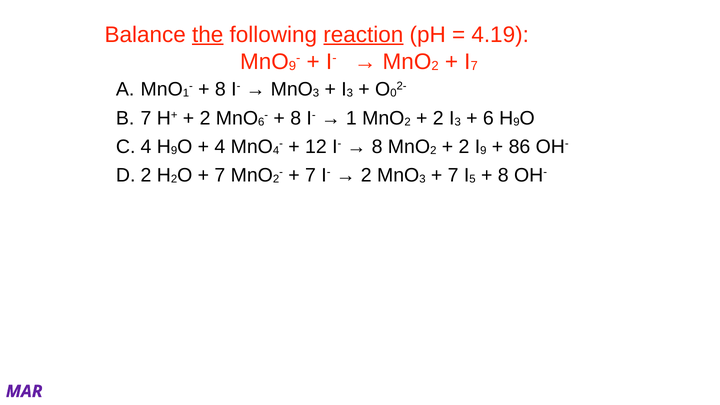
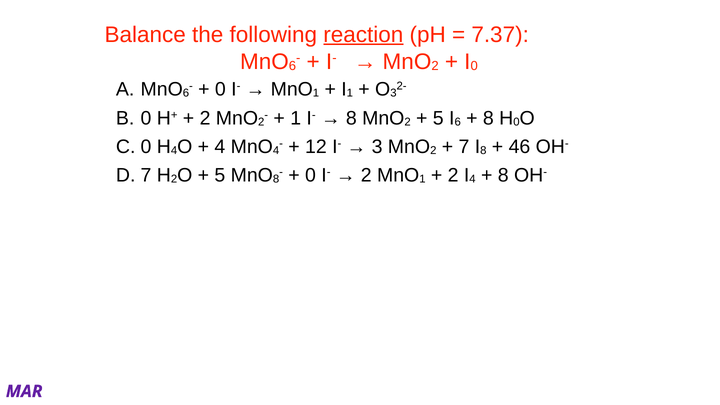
the underline: present -> none
4.19: 4.19 -> 7.37
9 at (292, 66): 9 -> 6
7 at (474, 66): 7 -> 0
1 at (186, 93): 1 -> 6
8 at (220, 90): 8 -> 0
3 at (316, 93): 3 -> 1
3 at (350, 93): 3 -> 1
0 at (393, 93): 0 -> 3
7 at (146, 118): 7 -> 0
6 at (261, 122): 6 -> 2
8 at (296, 118): 8 -> 1
1 at (351, 118): 1 -> 8
2 at (438, 118): 2 -> 5
3 at (458, 122): 3 -> 6
6 at (488, 118): 6 -> 8
9 at (516, 122): 9 -> 0
4 at (146, 147): 4 -> 0
9 at (174, 150): 9 -> 4
8 at (377, 147): 8 -> 3
2 at (464, 147): 2 -> 7
9 at (483, 150): 9 -> 8
86: 86 -> 46
D 2: 2 -> 7
7 at (220, 175): 7 -> 5
2 at (276, 179): 2 -> 8
7 at (311, 175): 7 -> 0
3 at (422, 179): 3 -> 1
7 at (453, 175): 7 -> 2
5 at (473, 179): 5 -> 4
